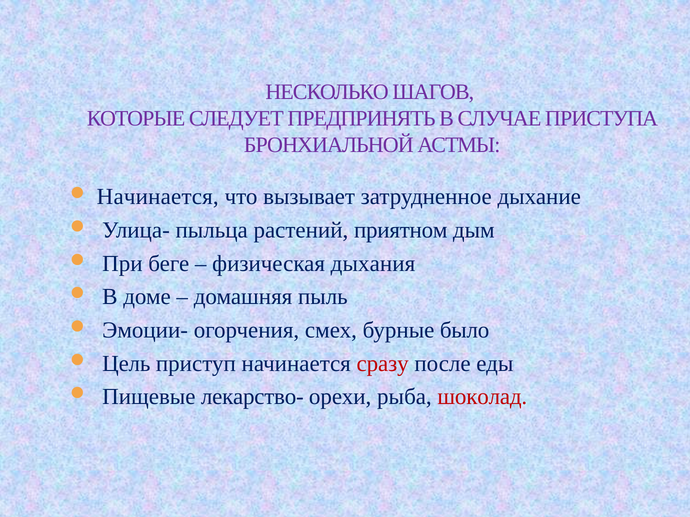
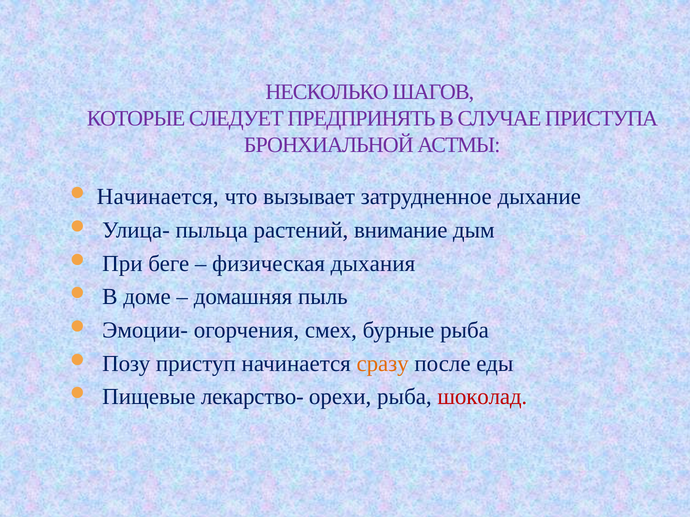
приятном: приятном -> внимание
бурные было: было -> рыба
Цель: Цель -> Позу
сразу colour: red -> orange
